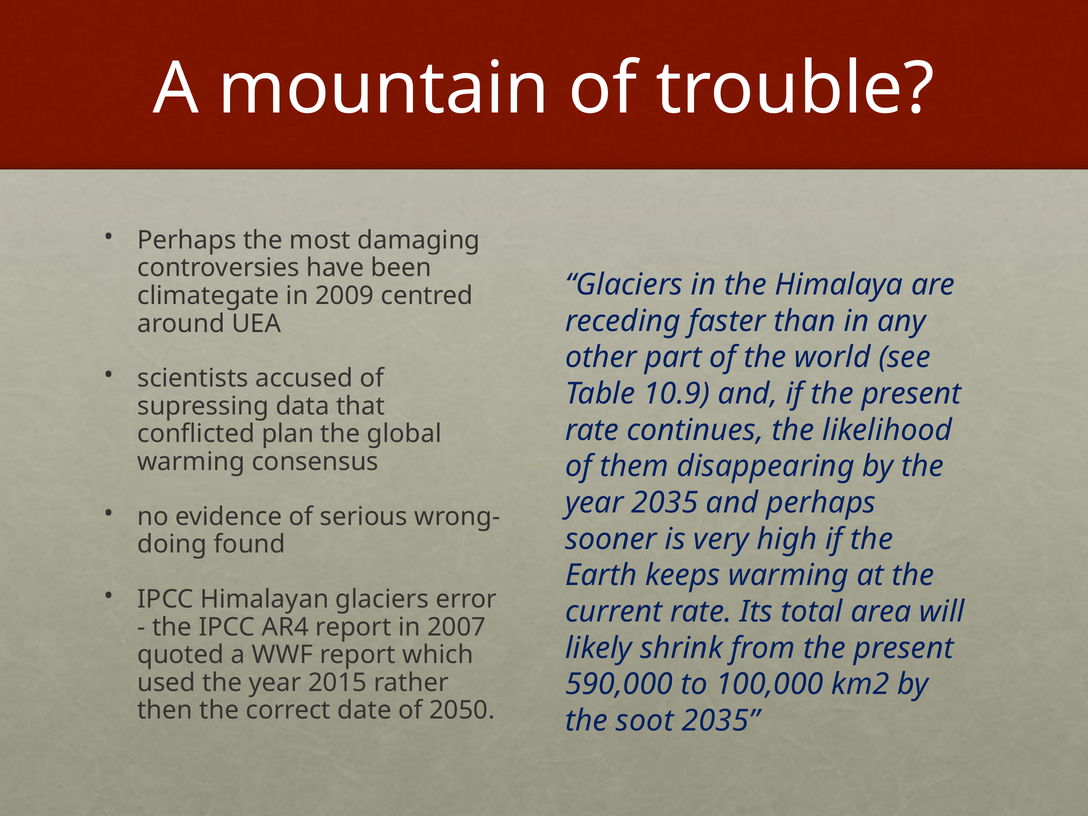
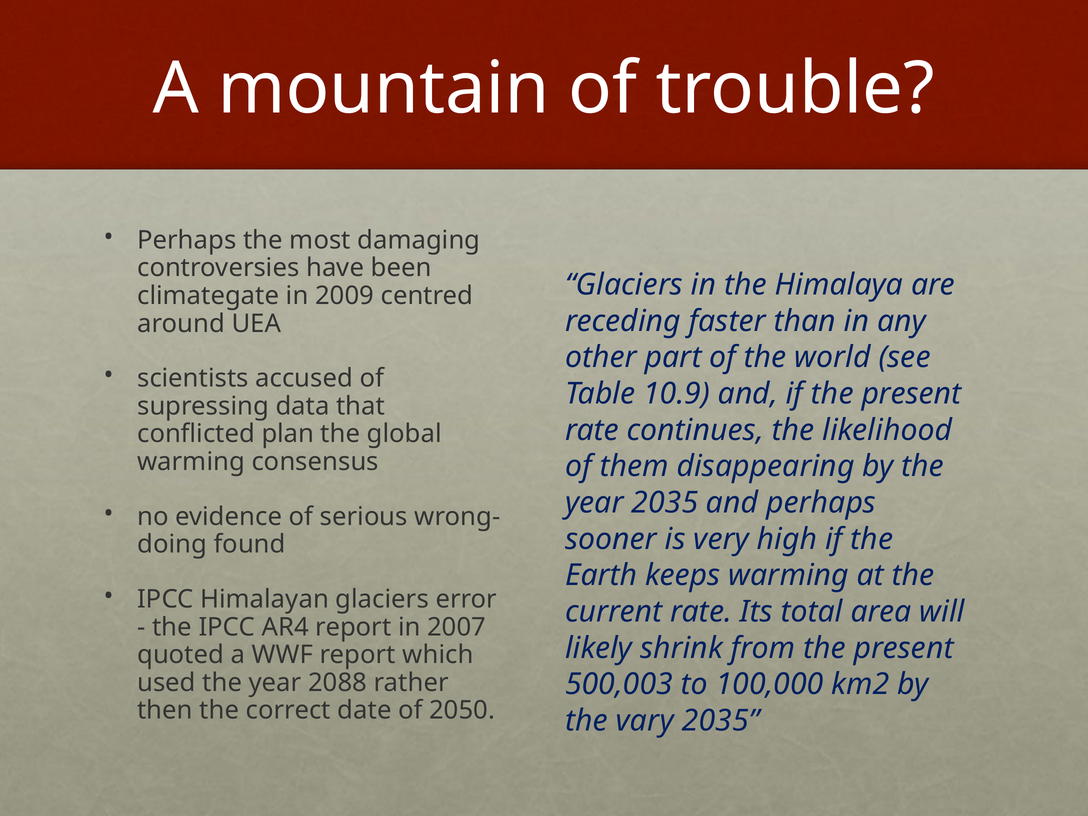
2015: 2015 -> 2088
590,000: 590,000 -> 500,003
soot: soot -> vary
